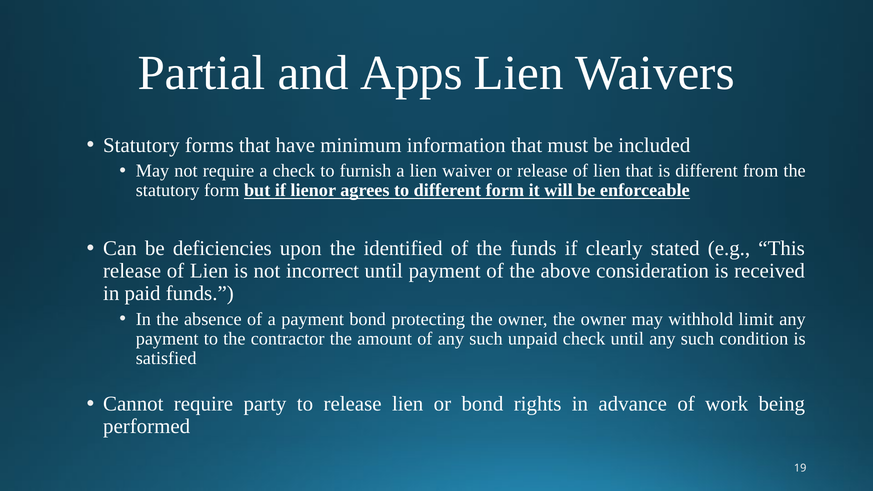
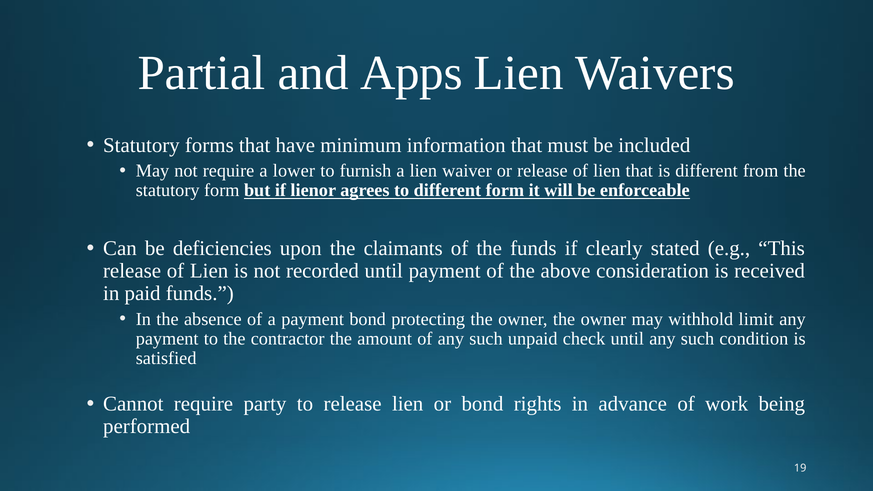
a check: check -> lower
identified: identified -> claimants
incorrect: incorrect -> recorded
